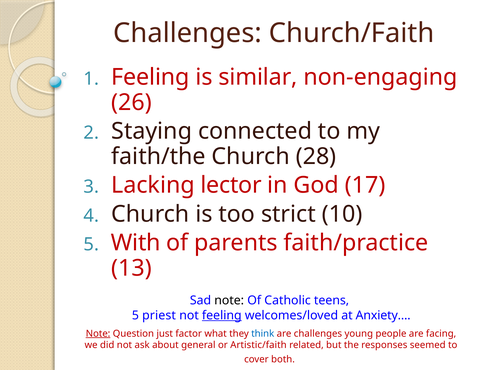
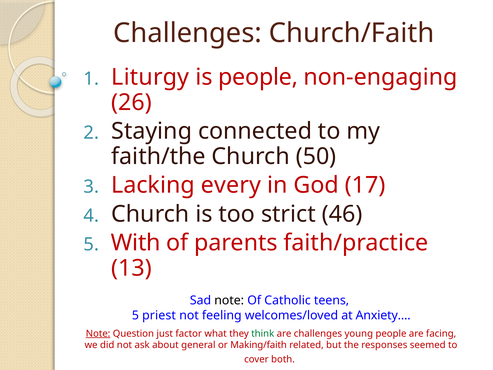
Feeling at (150, 77): Feeling -> Liturgy
is similar: similar -> people
28: 28 -> 50
lector: lector -> every
10: 10 -> 46
feeling at (222, 315) underline: present -> none
think colour: blue -> green
Artistic/faith: Artistic/faith -> Making/faith
